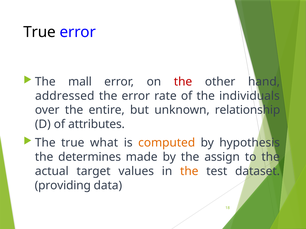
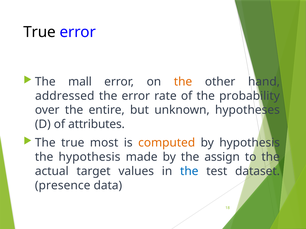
the at (183, 82) colour: red -> orange
individuals: individuals -> probability
relationship: relationship -> hypotheses
what: what -> most
the determines: determines -> hypothesis
the at (189, 172) colour: orange -> blue
providing: providing -> presence
